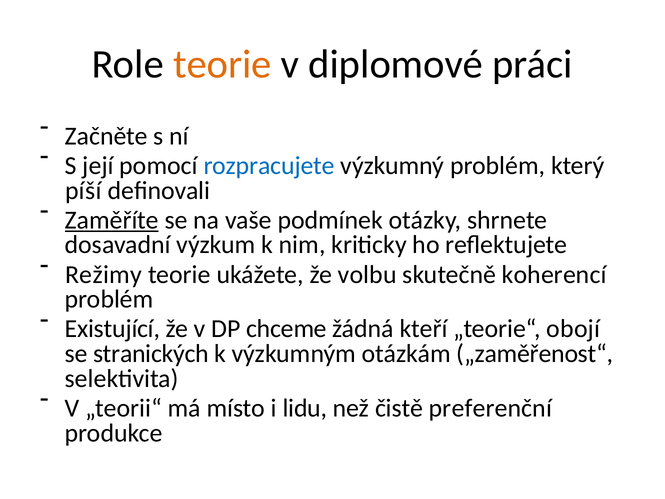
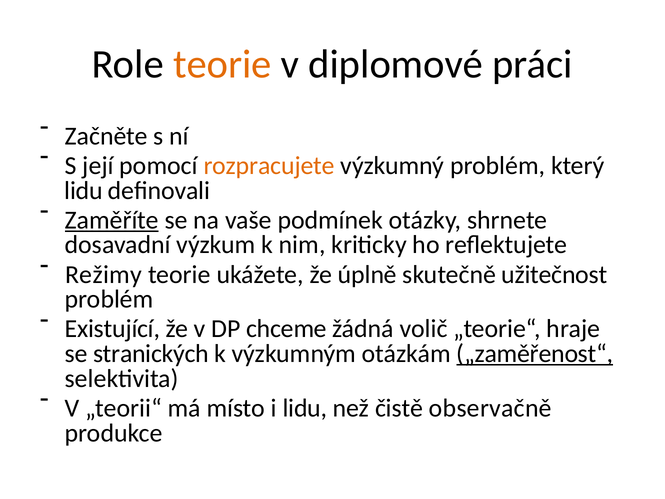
rozpracujete colour: blue -> orange
píší at (83, 190): píší -> lidu
volbu: volbu -> úplně
koherencí: koherencí -> užitečnost
kteří: kteří -> volič
obojí: obojí -> hraje
„zaměřenost“ underline: none -> present
preferenční: preferenční -> observačně
